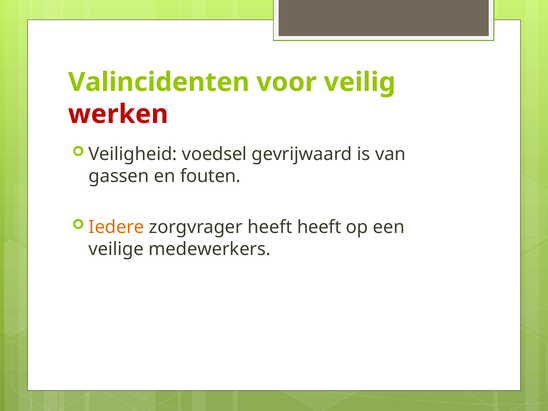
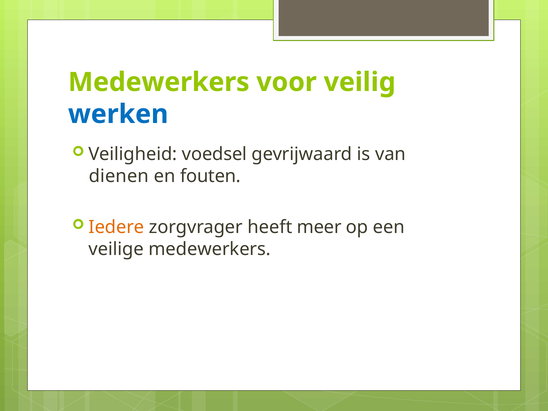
Valincidenten at (159, 82): Valincidenten -> Medewerkers
werken colour: red -> blue
gassen: gassen -> dienen
heeft heeft: heeft -> meer
